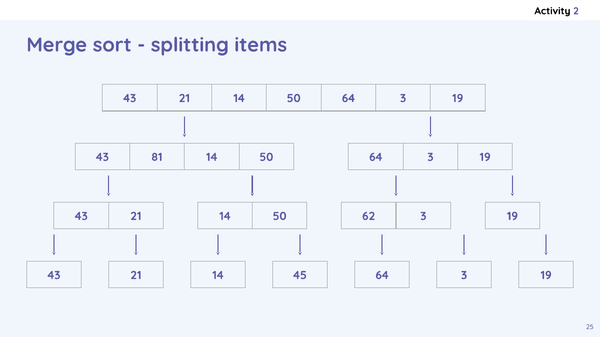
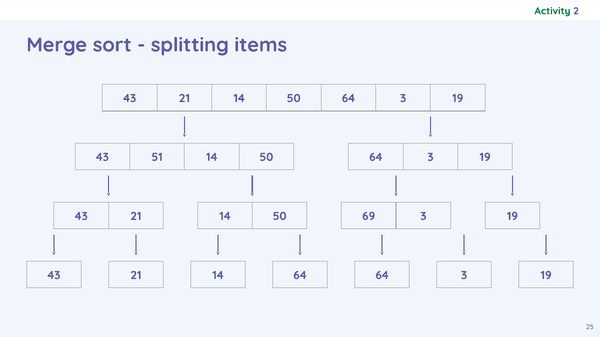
Activity colour: black -> green
81: 81 -> 51
62: 62 -> 69
14 45: 45 -> 64
